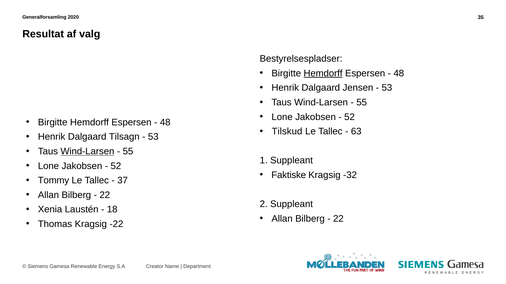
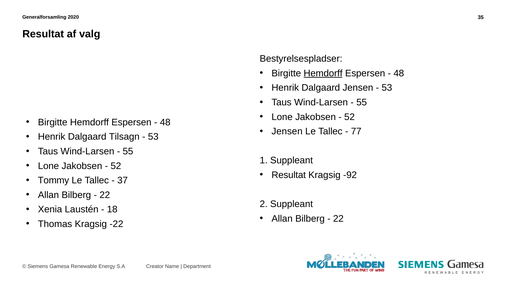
Tilskud at (287, 132): Tilskud -> Jensen
63: 63 -> 77
Wind-Larsen at (87, 152) underline: present -> none
Faktiske at (289, 175): Faktiske -> Resultat
-32: -32 -> -92
